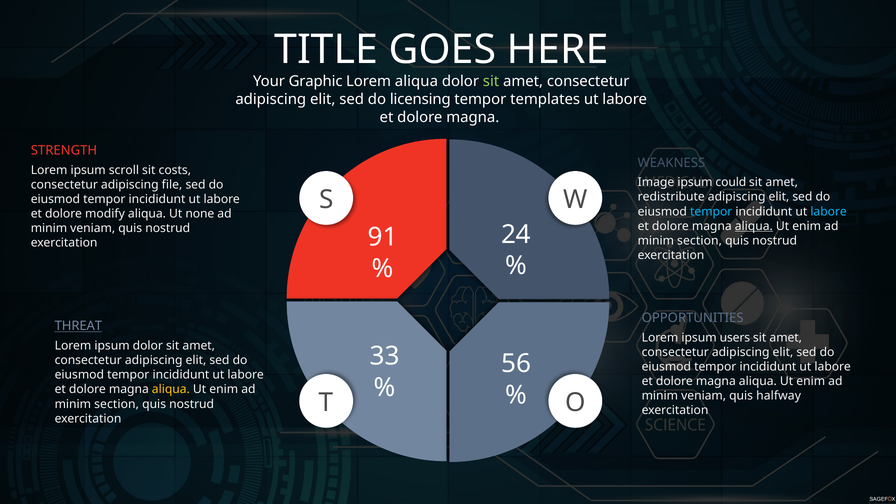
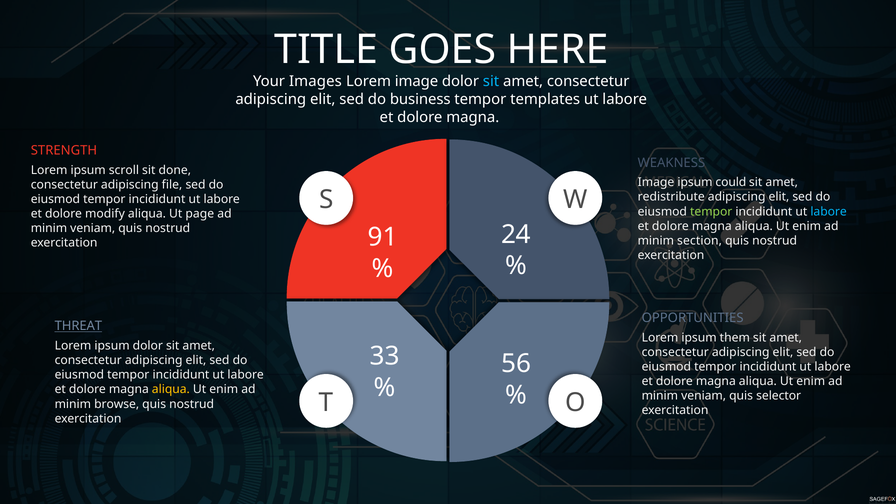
Graphic: Graphic -> Images
Lorem aliqua: aliqua -> image
sit at (491, 82) colour: light green -> light blue
licensing: licensing -> business
costs: costs -> done
tempor at (711, 212) colour: light blue -> light green
none: none -> page
aliqua at (754, 226) underline: present -> none
users: users -> them
halfway: halfway -> selector
section at (117, 404): section -> browse
